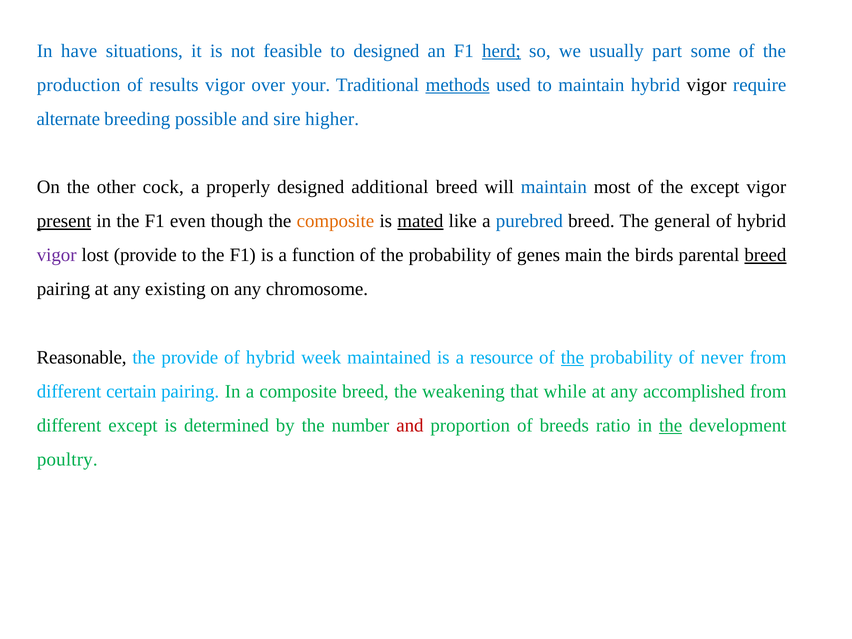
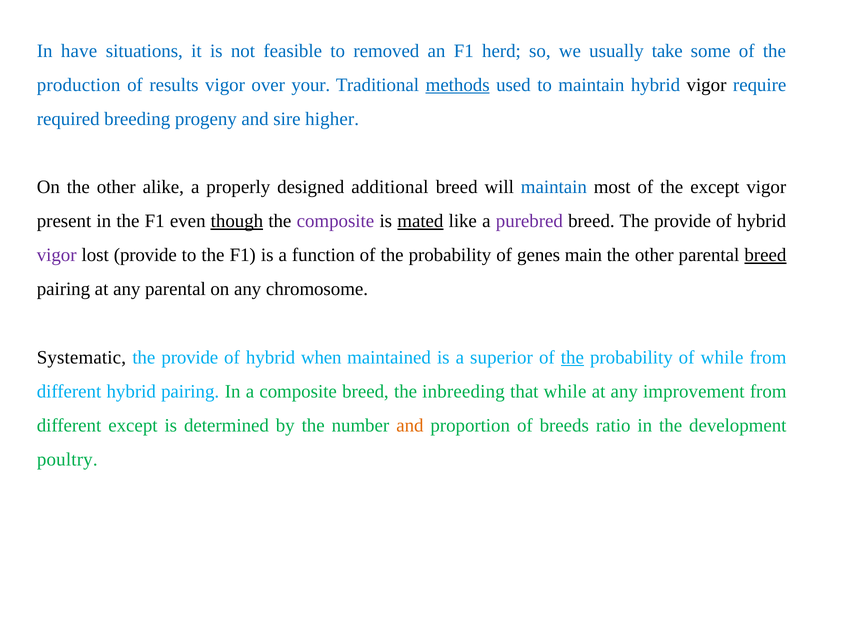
to designed: designed -> removed
herd underline: present -> none
part: part -> take
alternate: alternate -> required
possible: possible -> progeny
cock: cock -> alike
present underline: present -> none
though underline: none -> present
composite at (335, 221) colour: orange -> purple
purebred colour: blue -> purple
breed The general: general -> provide
birds at (654, 255): birds -> other
any existing: existing -> parental
Reasonable: Reasonable -> Systematic
week: week -> when
resource: resource -> superior
of never: never -> while
different certain: certain -> hybrid
weakening: weakening -> inbreeding
accomplished: accomplished -> improvement
and at (410, 425) colour: red -> orange
the at (671, 425) underline: present -> none
